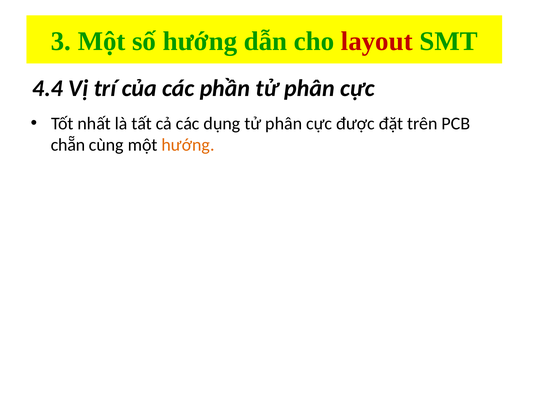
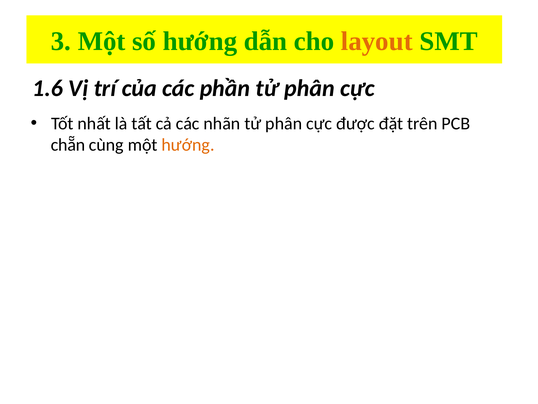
layout colour: red -> orange
4.4: 4.4 -> 1.6
dụng: dụng -> nhãn
